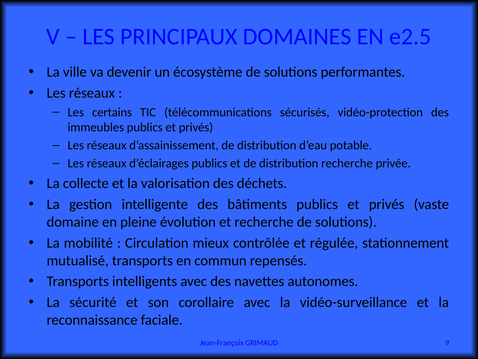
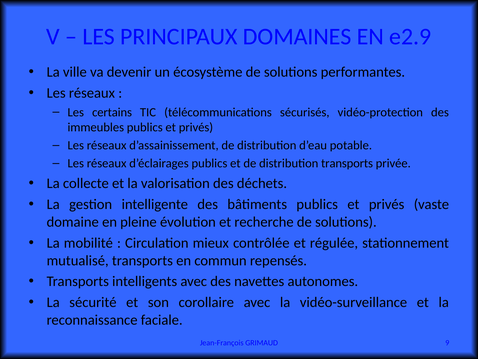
e2.5: e2.5 -> e2.9
distribution recherche: recherche -> transports
